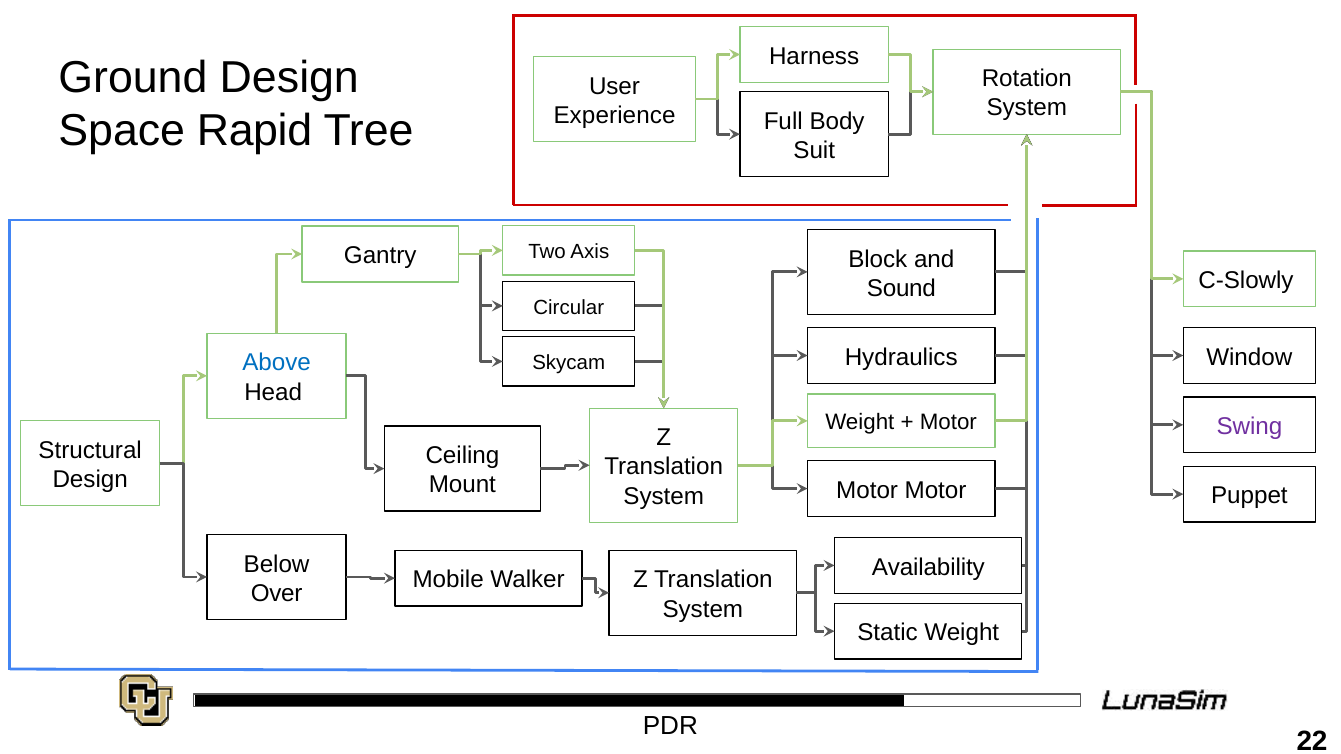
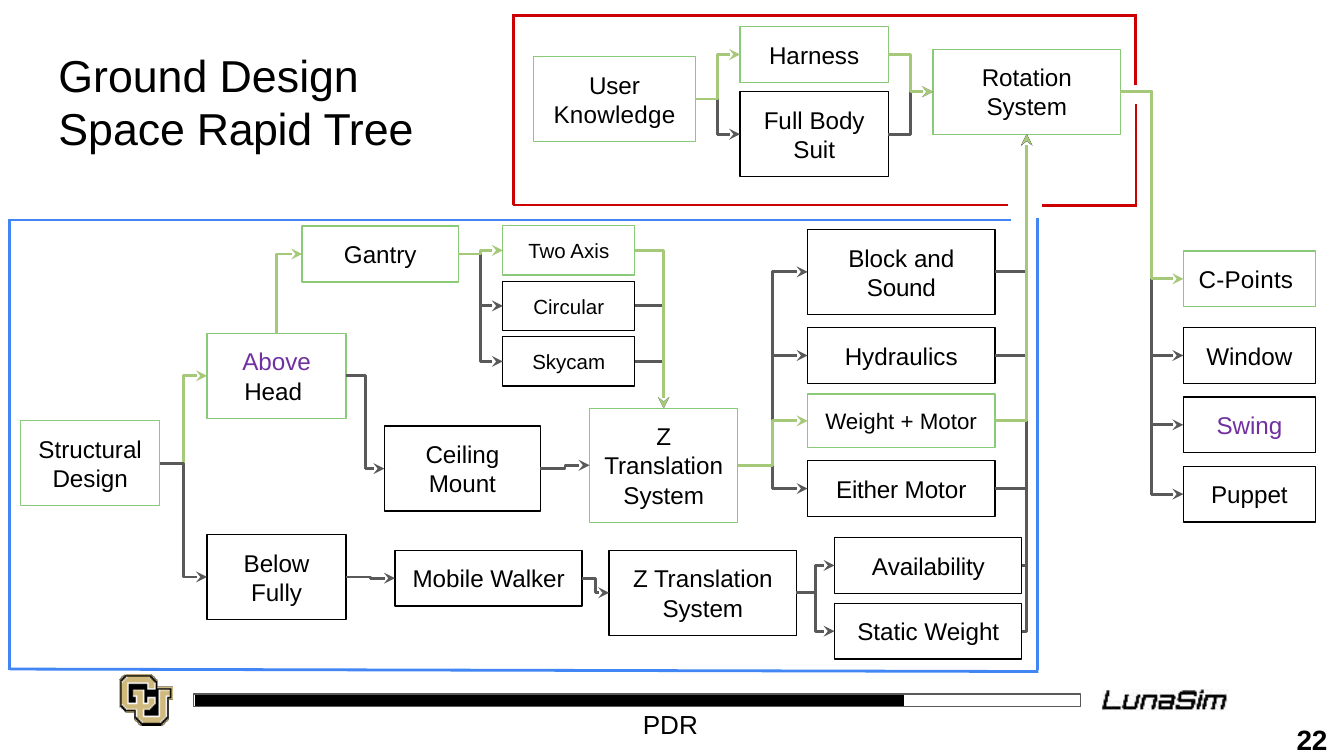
Experience: Experience -> Knowledge
C-Slowly: C-Slowly -> C-Points
Above colour: blue -> purple
Motor at (867, 490): Motor -> Either
Over: Over -> Fully
